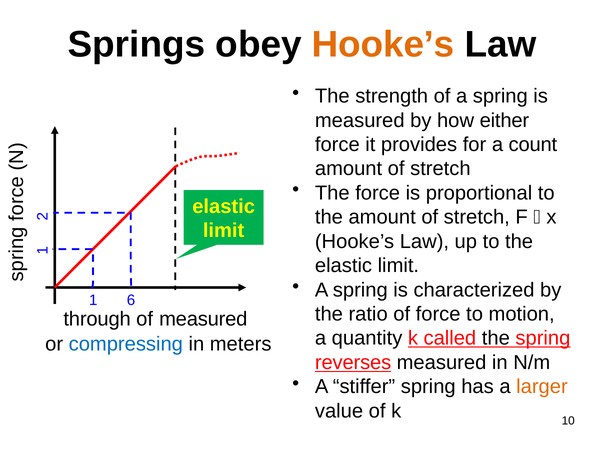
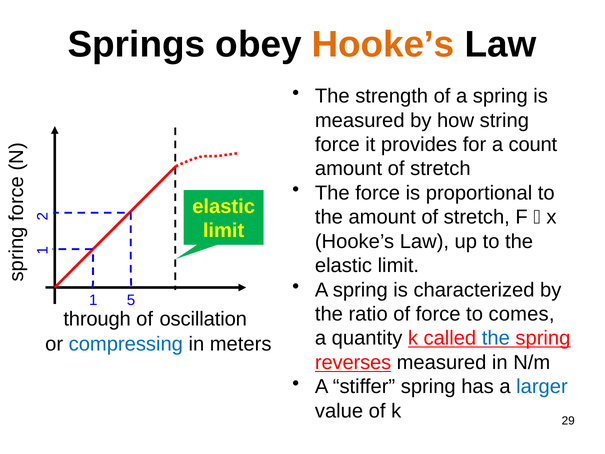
either: either -> string
6: 6 -> 5
motion: motion -> comes
of measured: measured -> oscillation
the at (496, 338) colour: black -> blue
larger colour: orange -> blue
10: 10 -> 29
